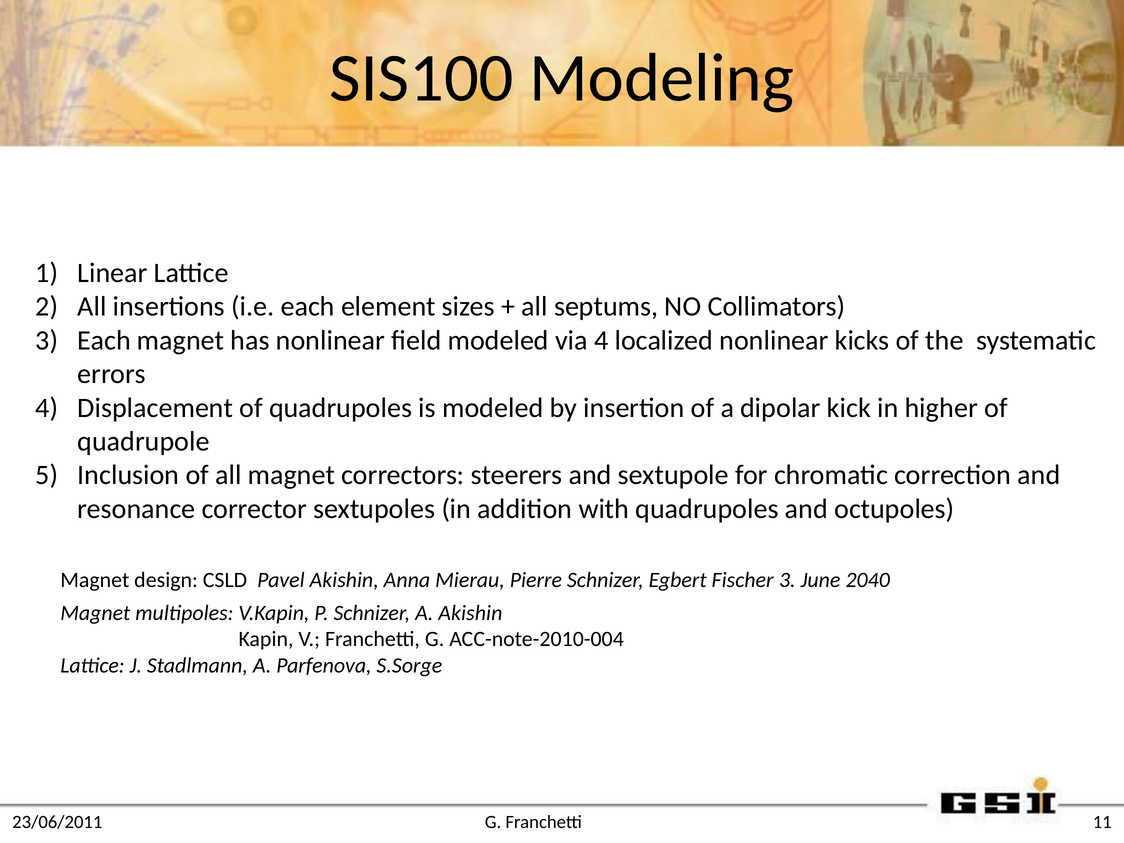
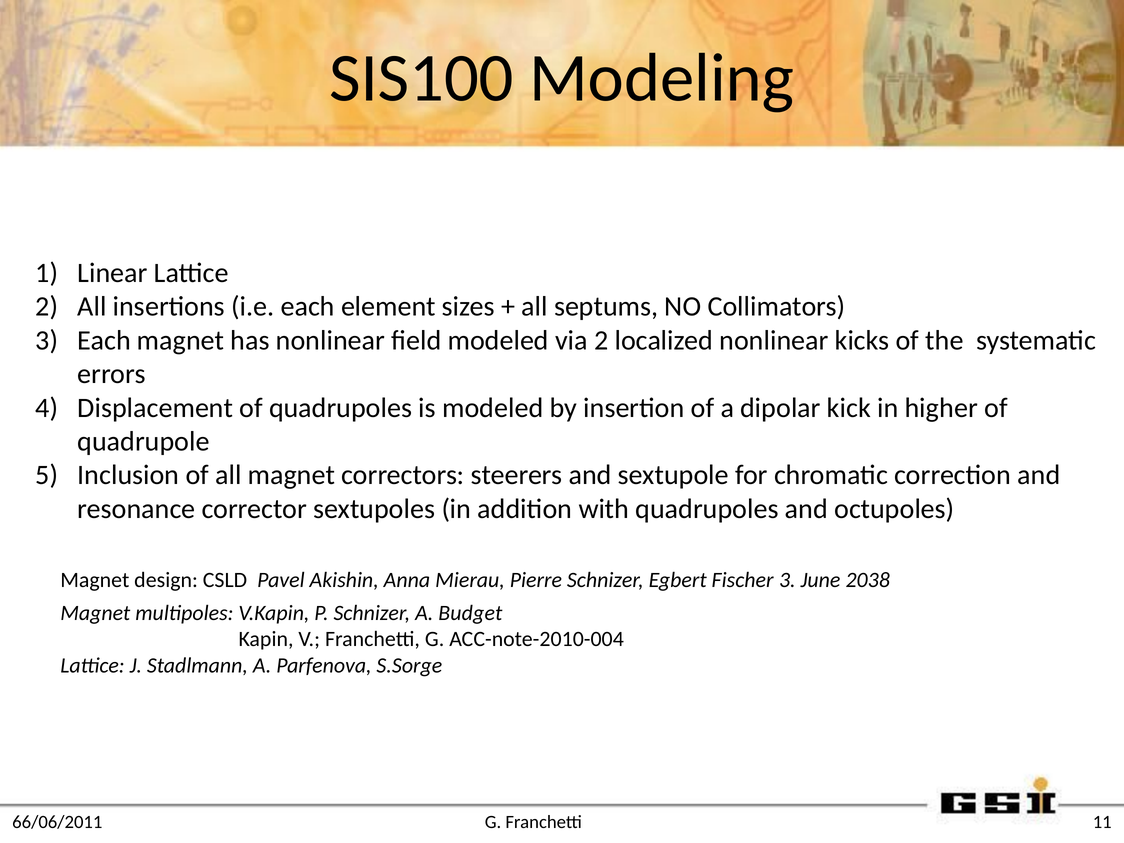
via 4: 4 -> 2
2040: 2040 -> 2038
A Akishin: Akishin -> Budget
23/06/2011: 23/06/2011 -> 66/06/2011
